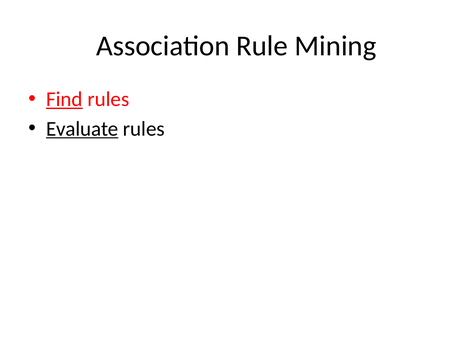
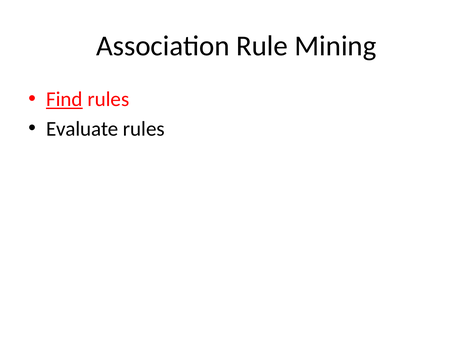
Evaluate underline: present -> none
